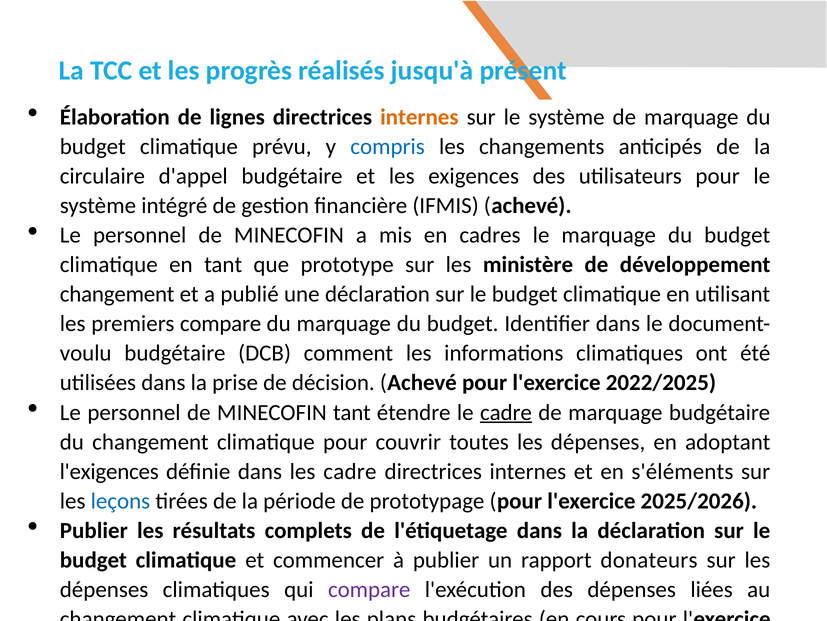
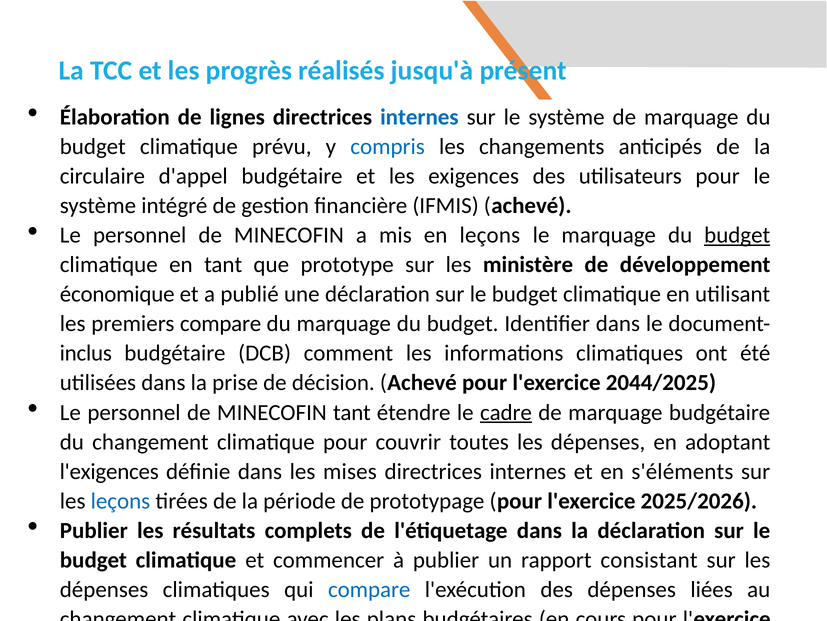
internes at (419, 117) colour: orange -> blue
en cadres: cadres -> leçons
budget at (737, 235) underline: none -> present
changement at (117, 294): changement -> économique
voulu: voulu -> inclus
2022/2025: 2022/2025 -> 2044/2025
les cadre: cadre -> mises
donateurs: donateurs -> consistant
compare at (369, 589) colour: purple -> blue
